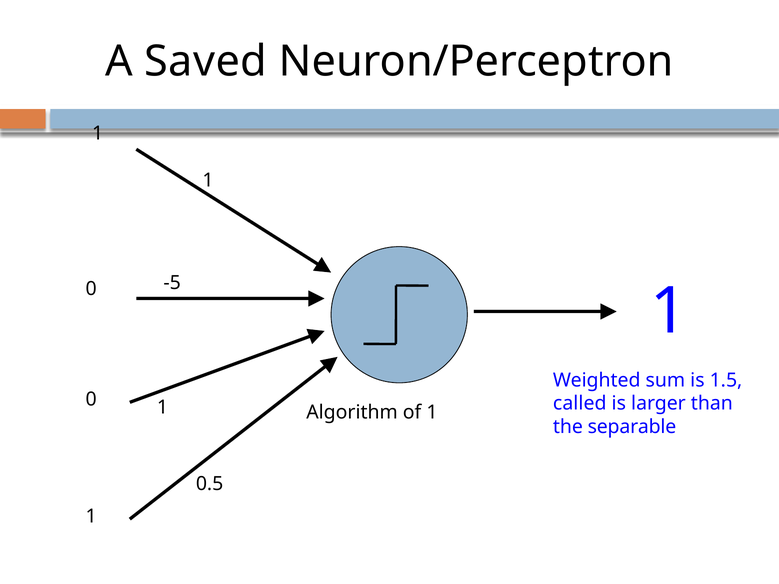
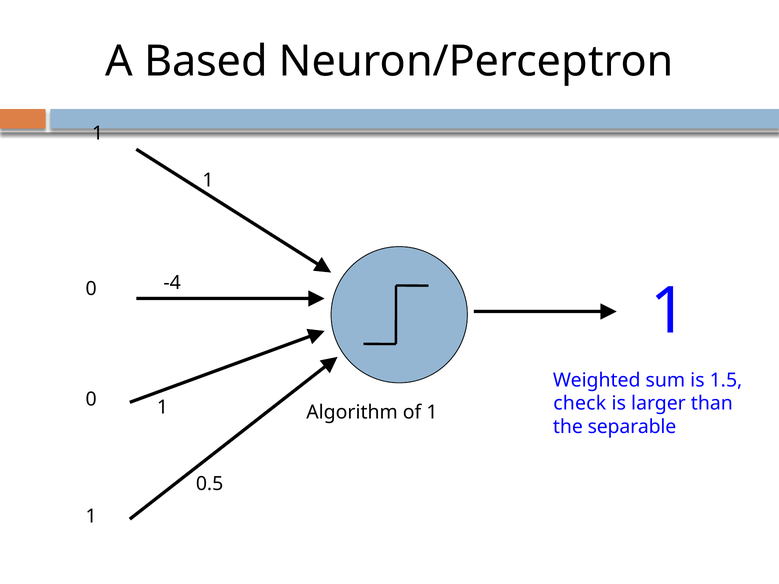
Saved: Saved -> Based
-5: -5 -> -4
called: called -> check
